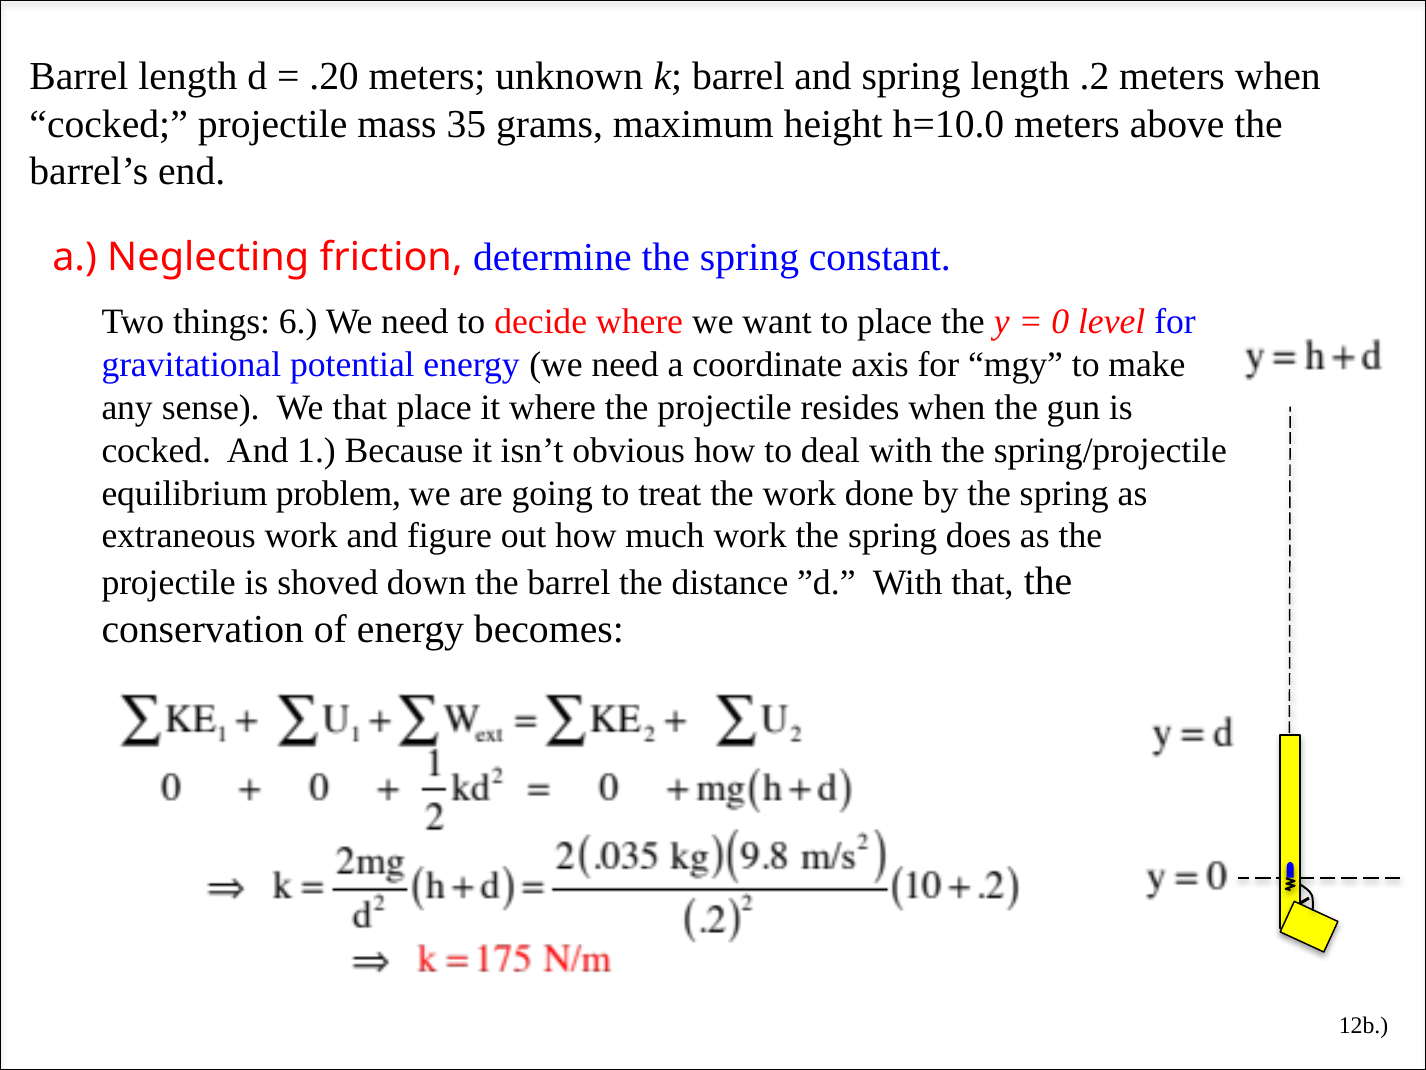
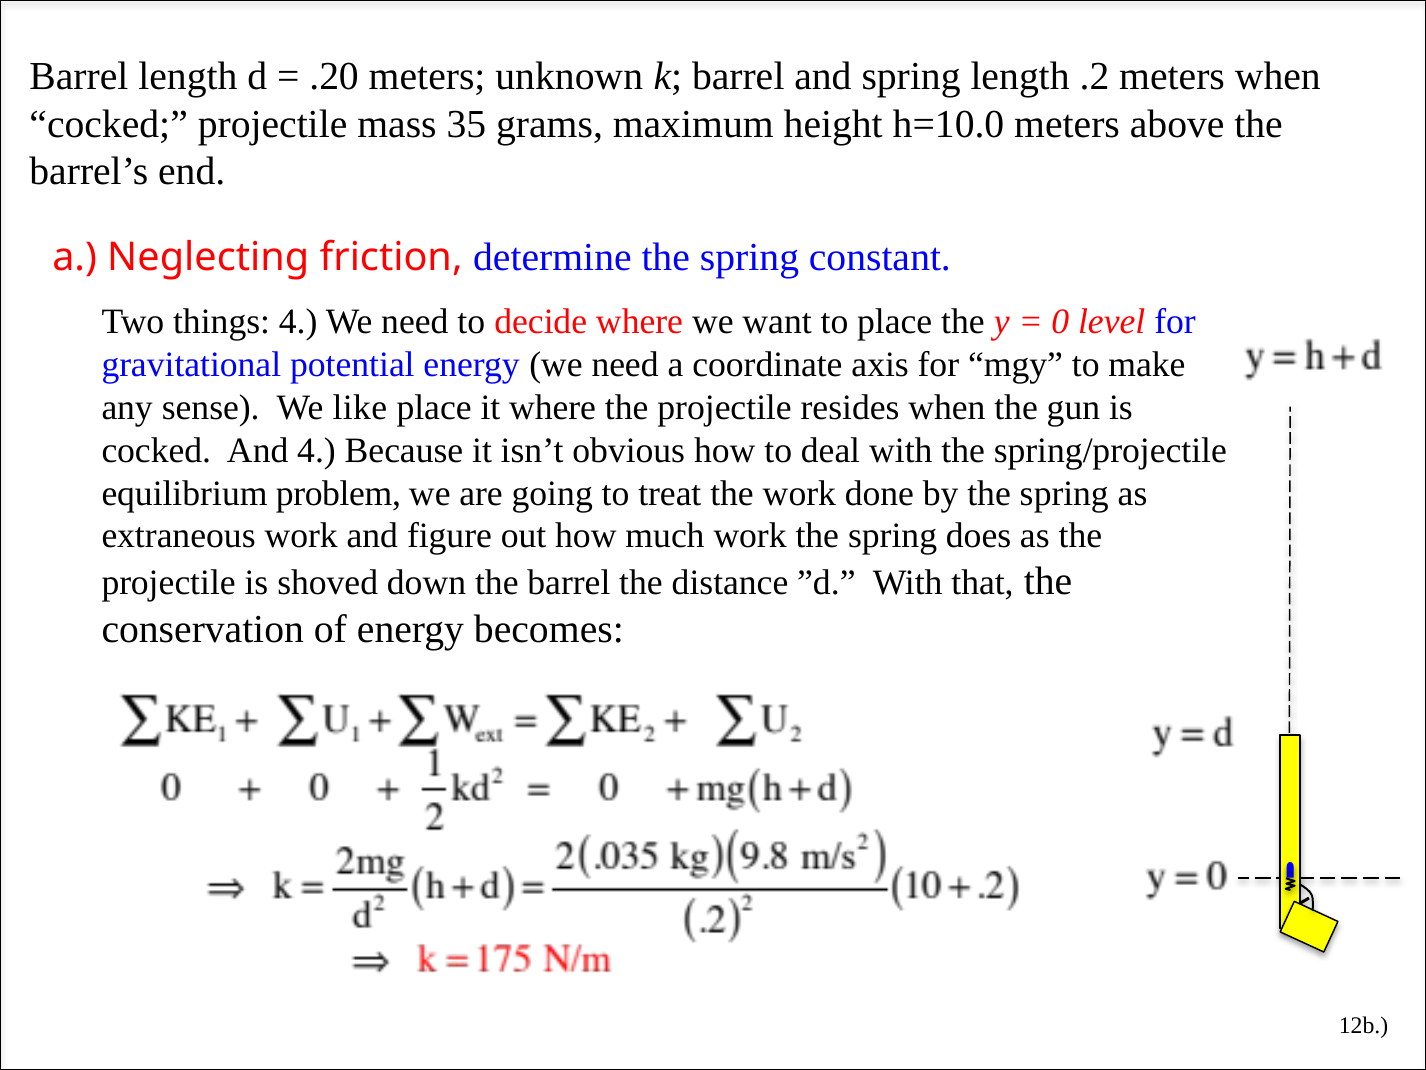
things 6: 6 -> 4
We that: that -> like
And 1: 1 -> 4
